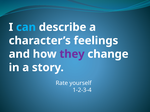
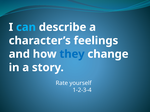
they colour: purple -> blue
